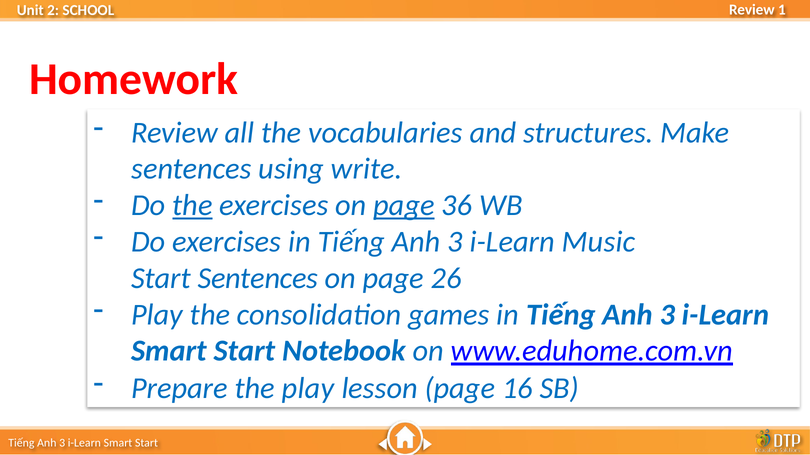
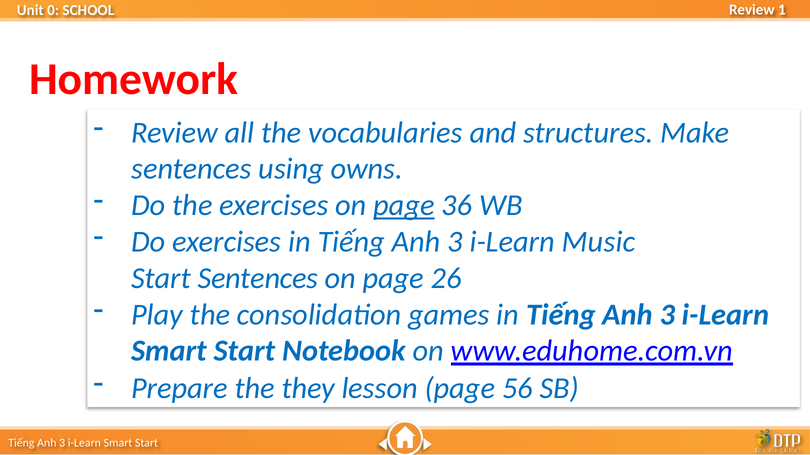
2: 2 -> 0
write: write -> owns
the at (192, 206) underline: present -> none
the play: play -> they
16: 16 -> 56
